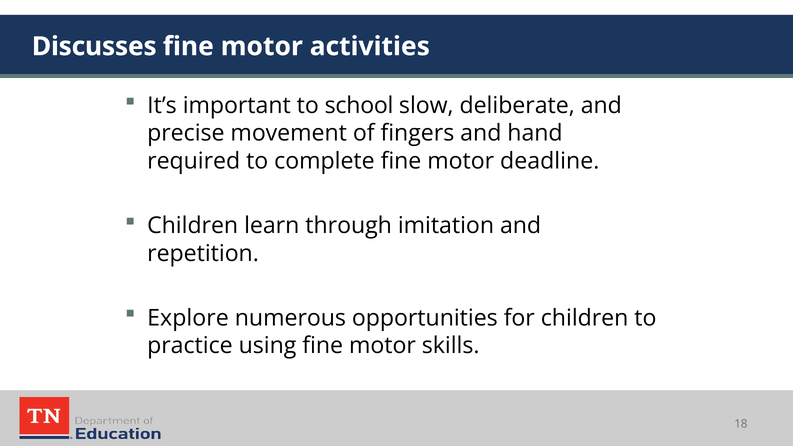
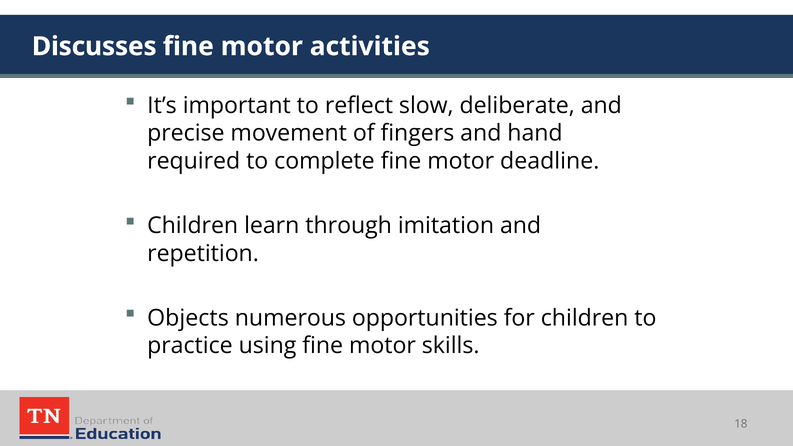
school: school -> reflect
Explore: Explore -> Objects
